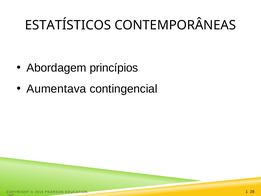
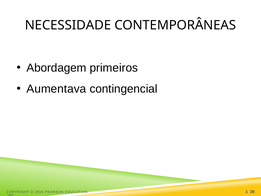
ESTATÍSTICOS: ESTATÍSTICOS -> NECESSIDADE
princípios: princípios -> primeiros
